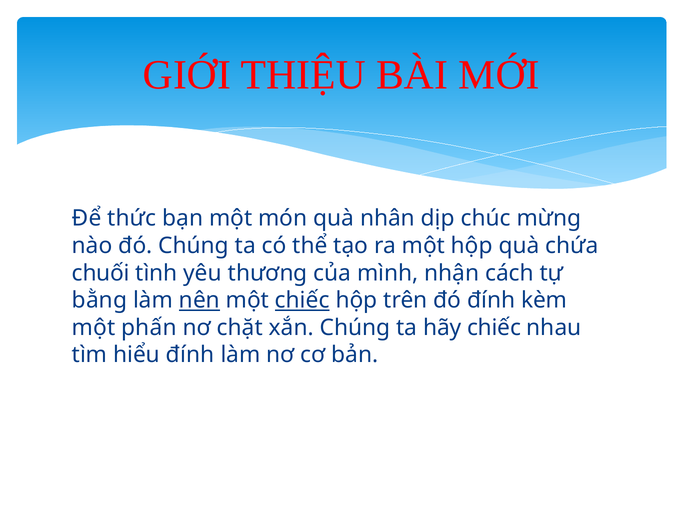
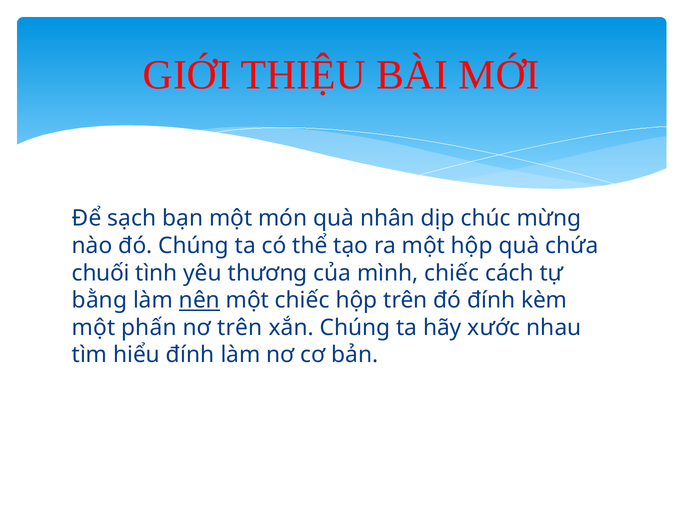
thức: thức -> sạch
mình nhận: nhận -> chiếc
chiếc at (302, 300) underline: present -> none
nơ chặt: chặt -> trên
hãy chiếc: chiếc -> xước
